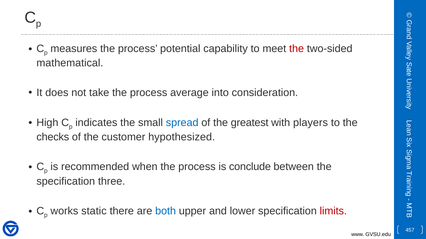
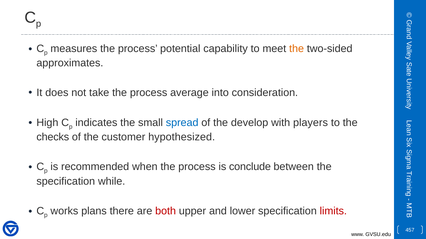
the at (297, 49) colour: red -> orange
mathematical: mathematical -> approximates
greatest: greatest -> develop
three: three -> while
static: static -> plans
both colour: blue -> red
